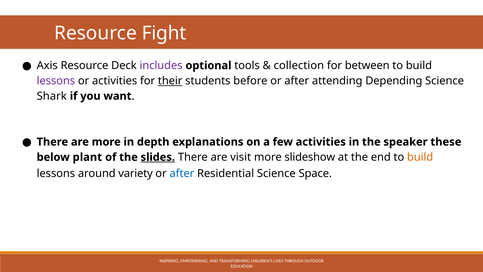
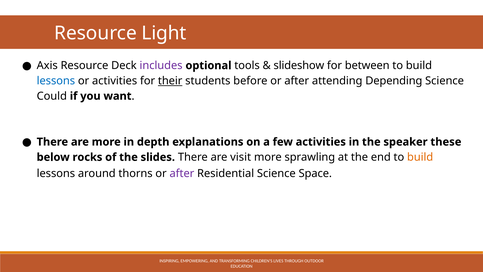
Fight: Fight -> Light
collection: collection -> slideshow
lessons at (56, 81) colour: purple -> blue
Shark: Shark -> Could
plant: plant -> rocks
slides underline: present -> none
slideshow: slideshow -> sprawling
variety: variety -> thorns
after at (182, 173) colour: blue -> purple
